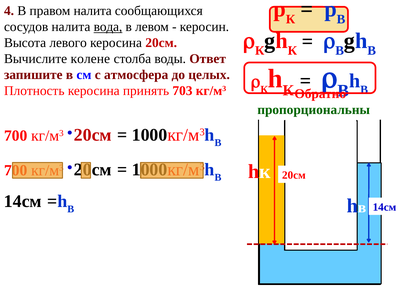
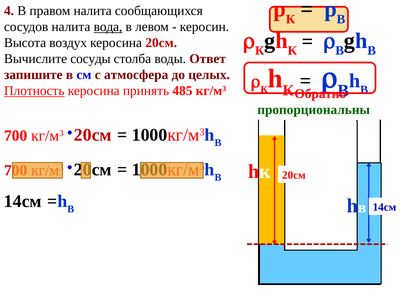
левого: левого -> воздух
колене: колене -> сосуды
Плотность underline: none -> present
703: 703 -> 485
